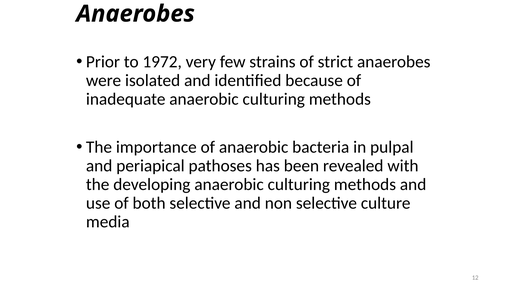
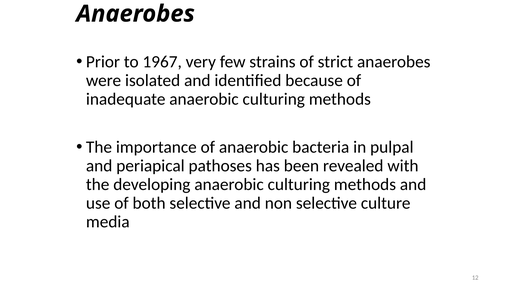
1972: 1972 -> 1967
